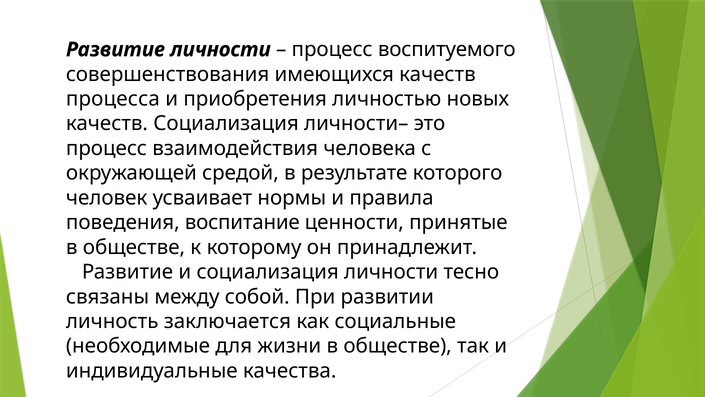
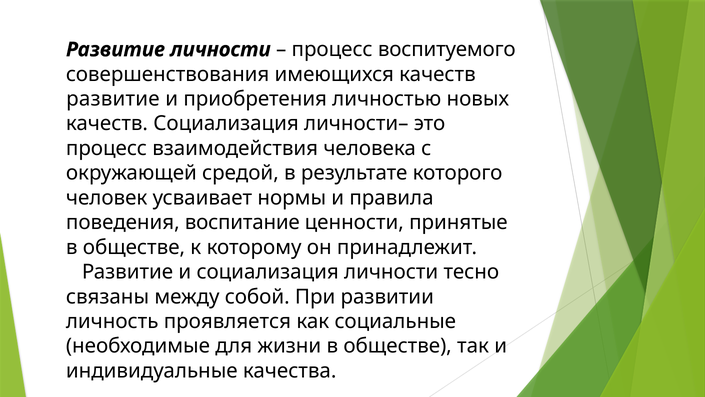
процесса at (113, 99): процесса -> развитие
заключается: заключается -> проявляется
